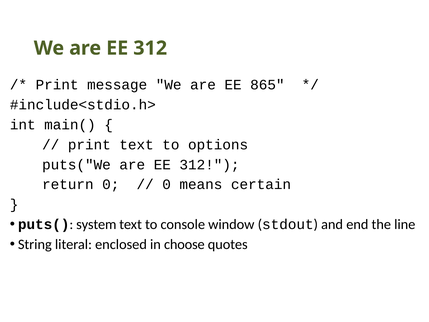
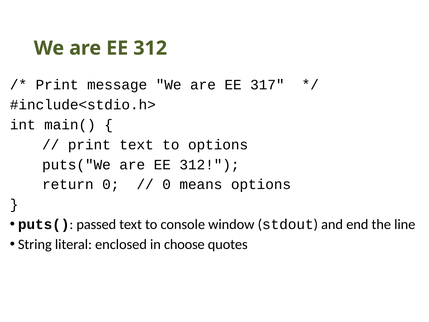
865: 865 -> 317
means certain: certain -> options
system: system -> passed
